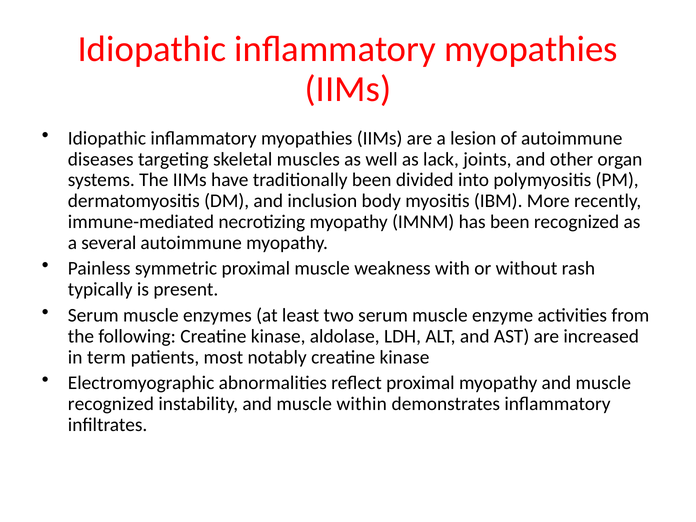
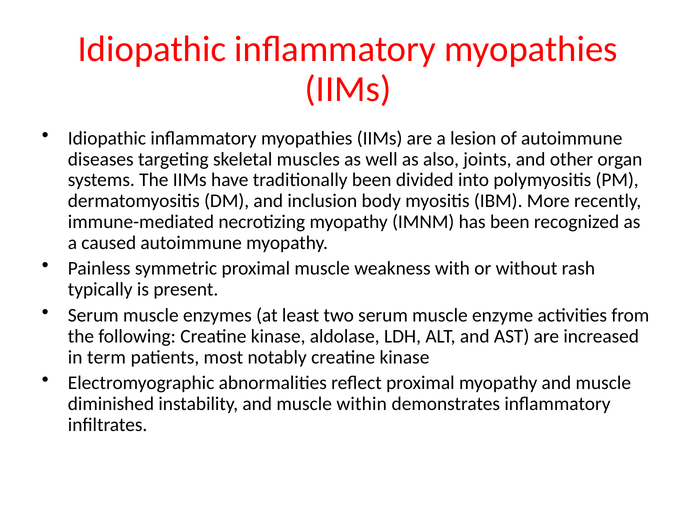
lack: lack -> also
several: several -> caused
recognized at (111, 404): recognized -> diminished
